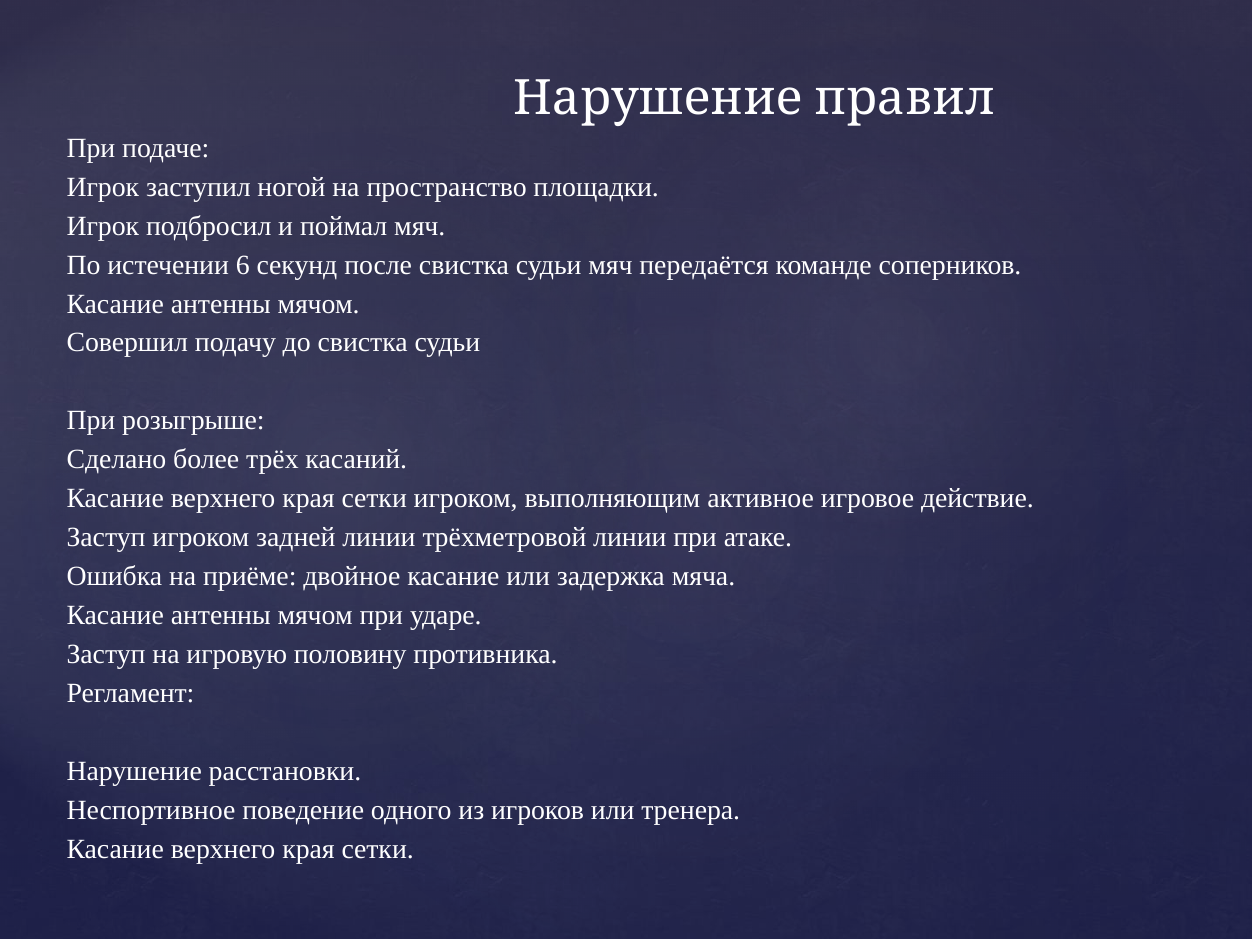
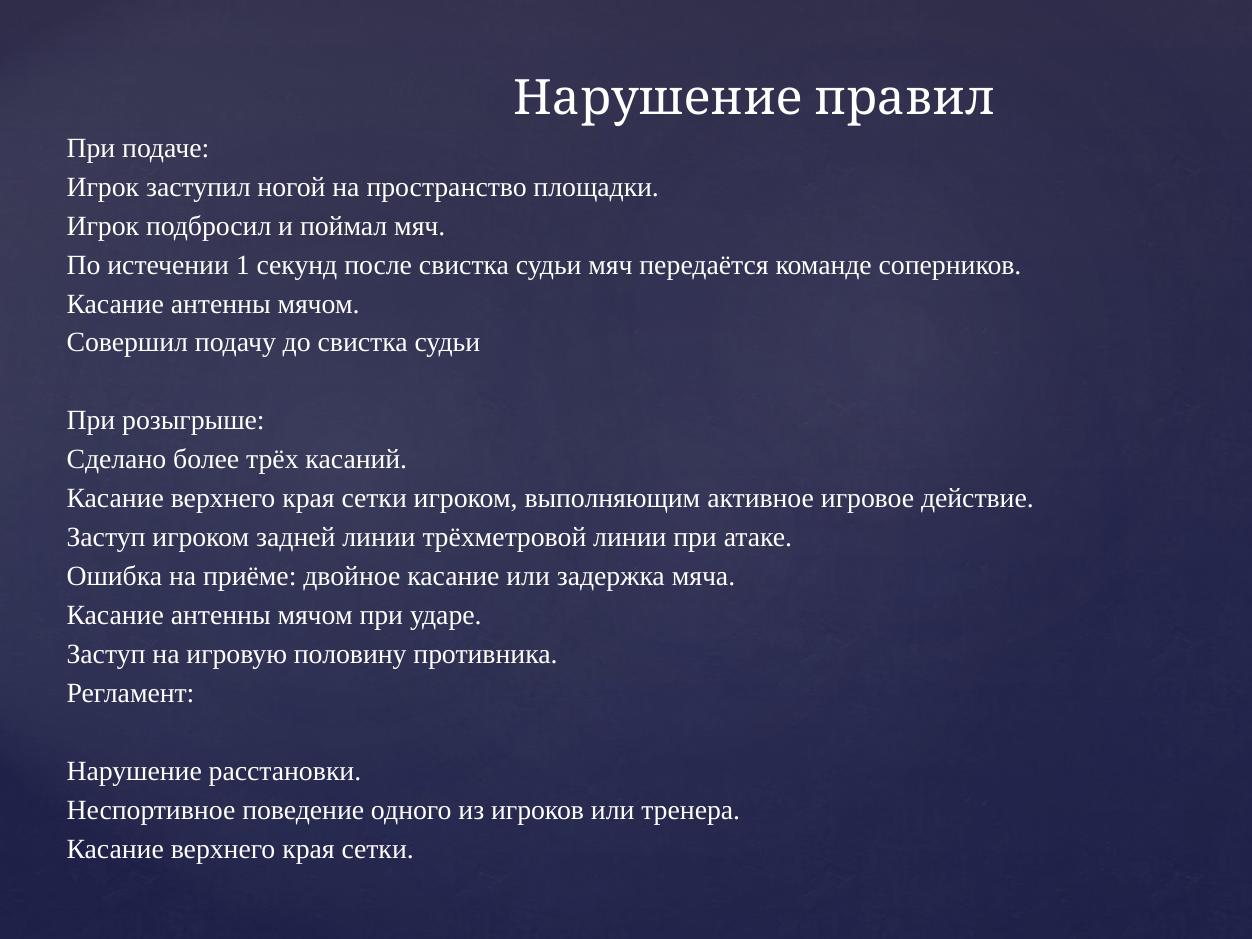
6: 6 -> 1
